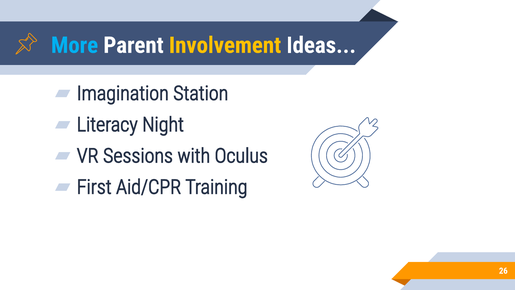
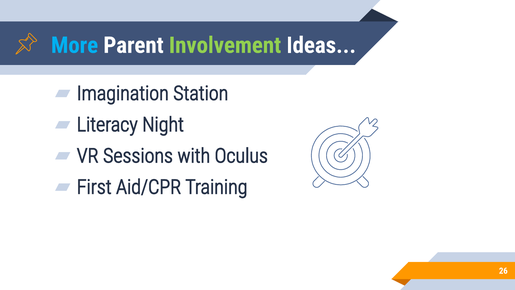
Involvement colour: yellow -> light green
